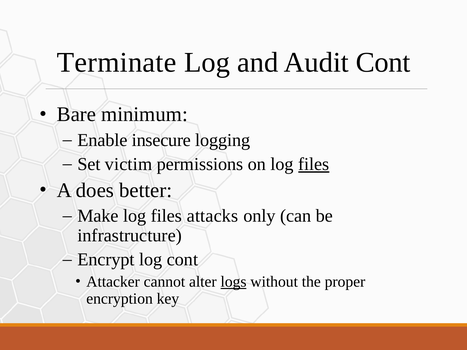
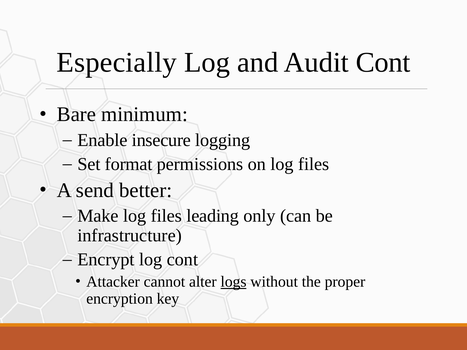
Terminate: Terminate -> Especially
victim: victim -> format
files at (314, 164) underline: present -> none
does: does -> send
attacks: attacks -> leading
